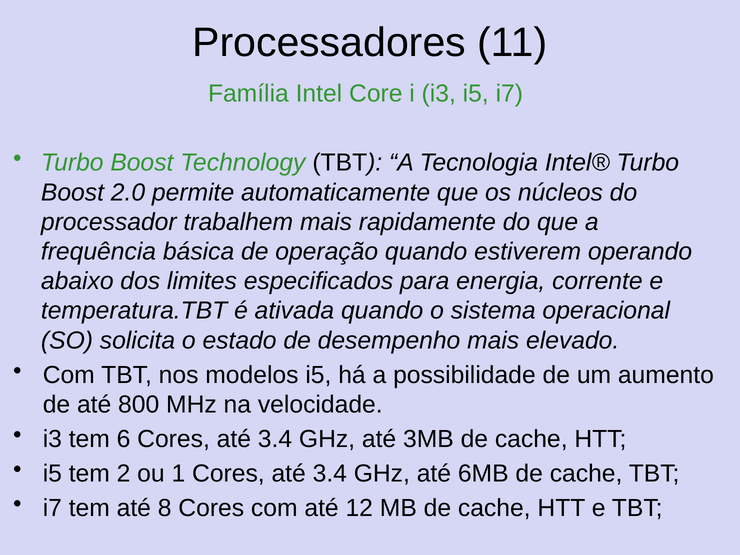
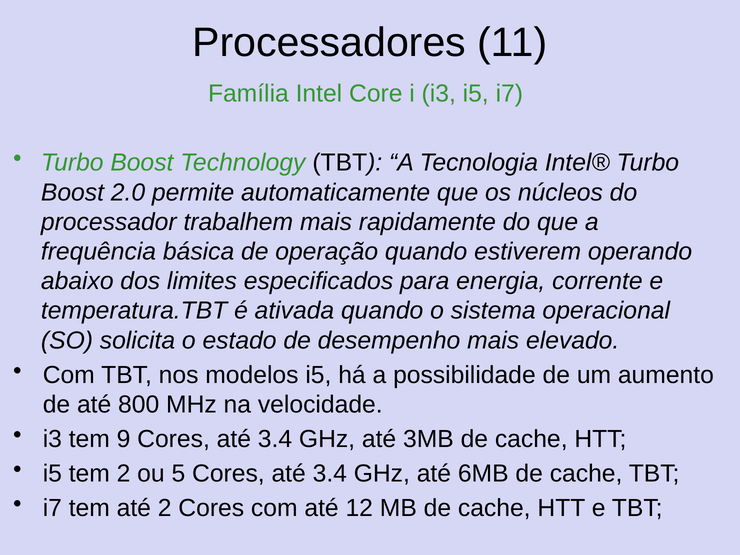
6: 6 -> 9
1: 1 -> 5
até 8: 8 -> 2
